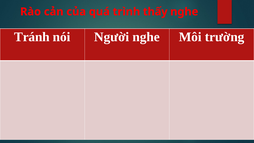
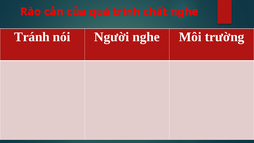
thấy: thấy -> chất
